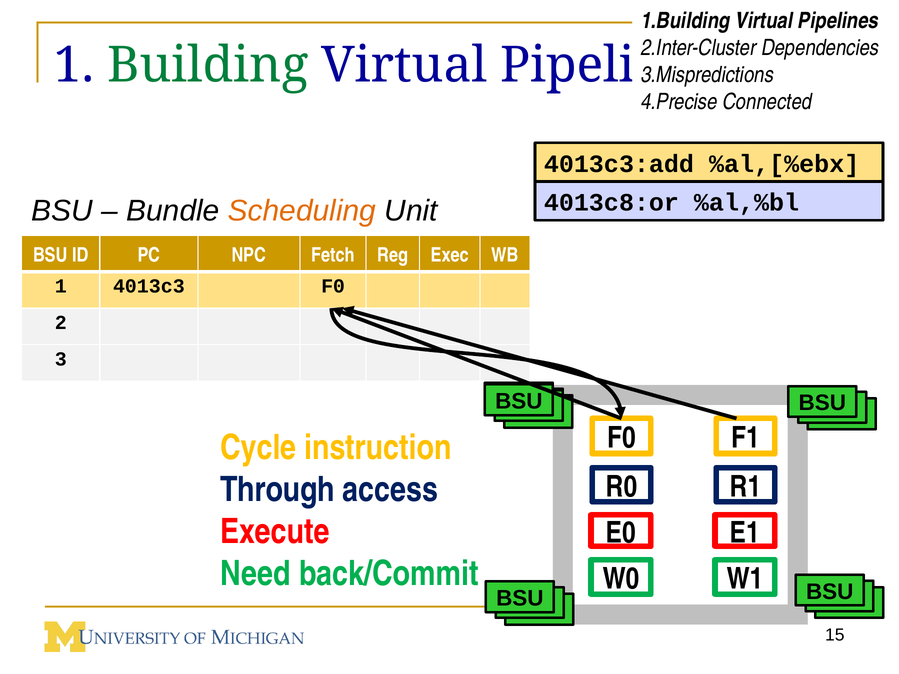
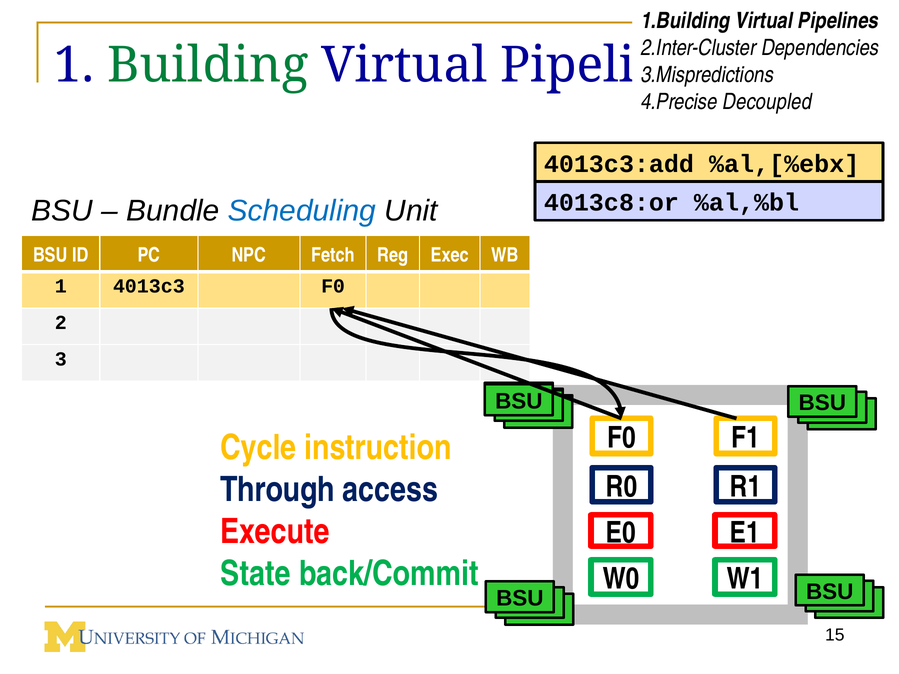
Connected: Connected -> Decoupled
Scheduling colour: orange -> blue
Need: Need -> State
